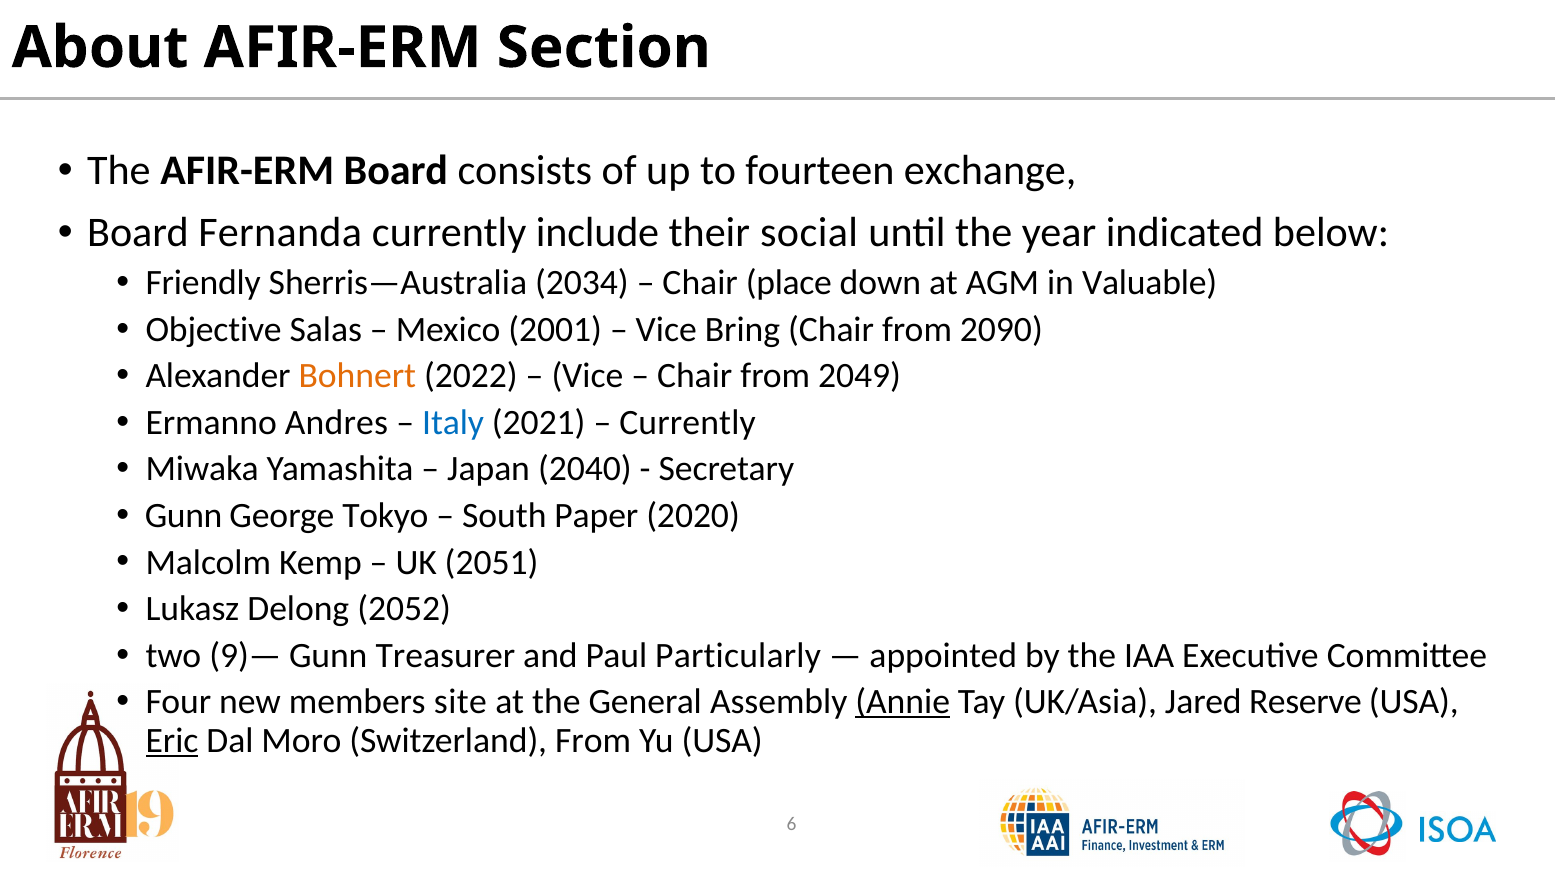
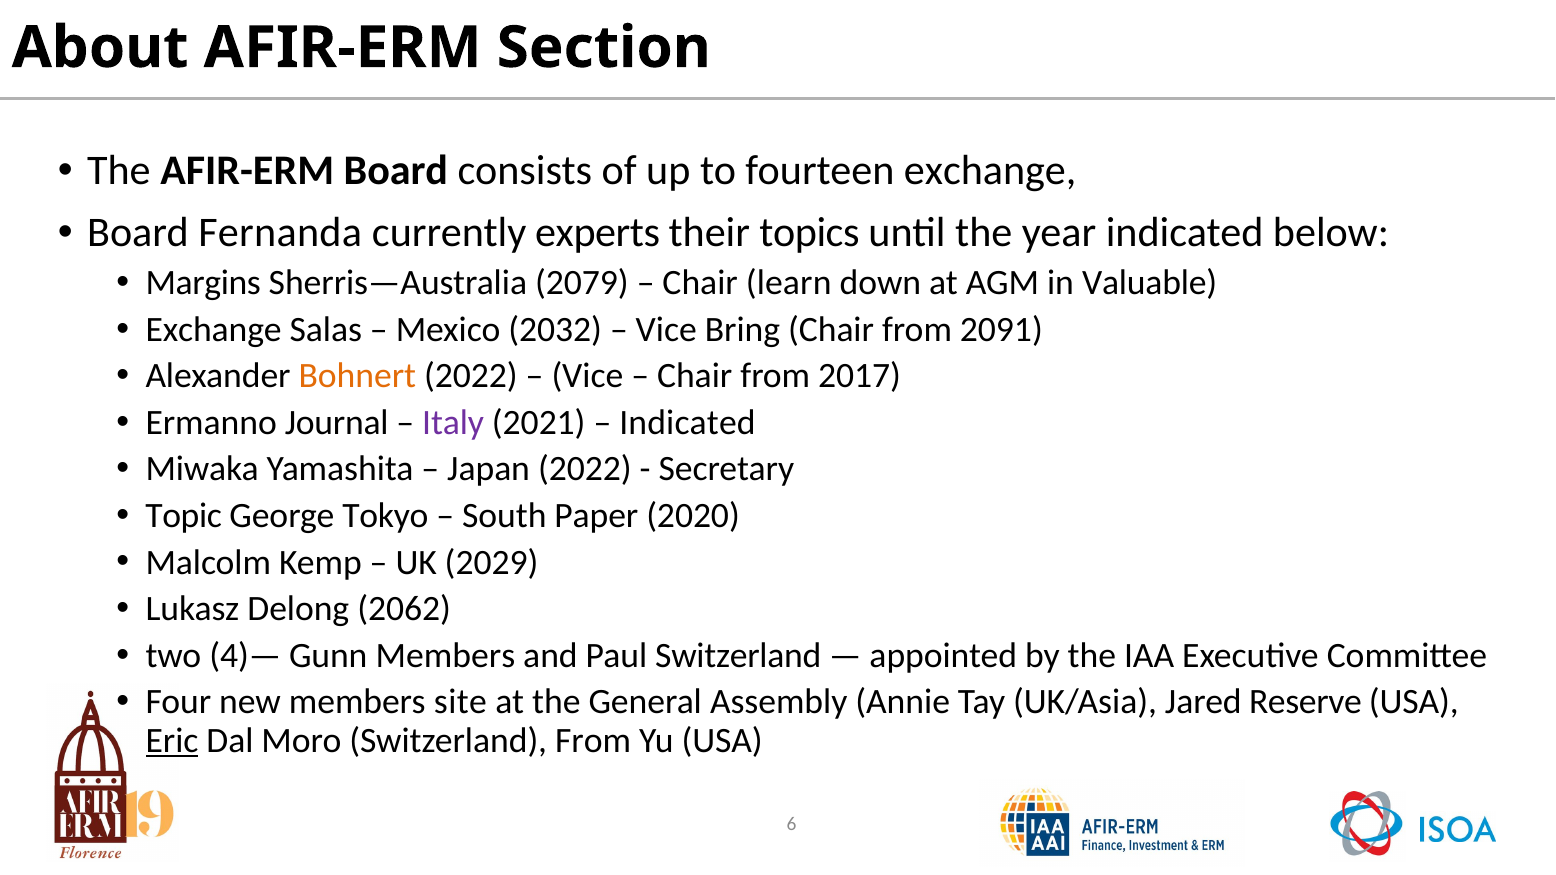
include: include -> experts
social: social -> topics
Friendly: Friendly -> Margins
2034: 2034 -> 2079
place: place -> learn
Objective at (214, 329): Objective -> Exchange
2001: 2001 -> 2032
2090: 2090 -> 2091
2049: 2049 -> 2017
Andres: Andres -> Journal
Italy colour: blue -> purple
Currently at (687, 423): Currently -> Indicated
Japan 2040: 2040 -> 2022
Gunn at (184, 516): Gunn -> Topic
2051: 2051 -> 2029
2052: 2052 -> 2062
9)—: 9)— -> 4)—
Gunn Treasurer: Treasurer -> Members
Paul Particularly: Particularly -> Switzerland
Annie underline: present -> none
